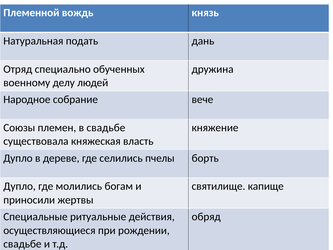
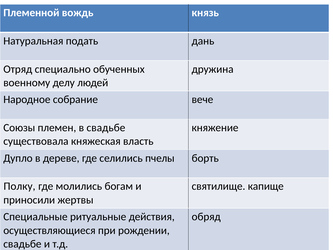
Дупло at (20, 186): Дупло -> Полку
